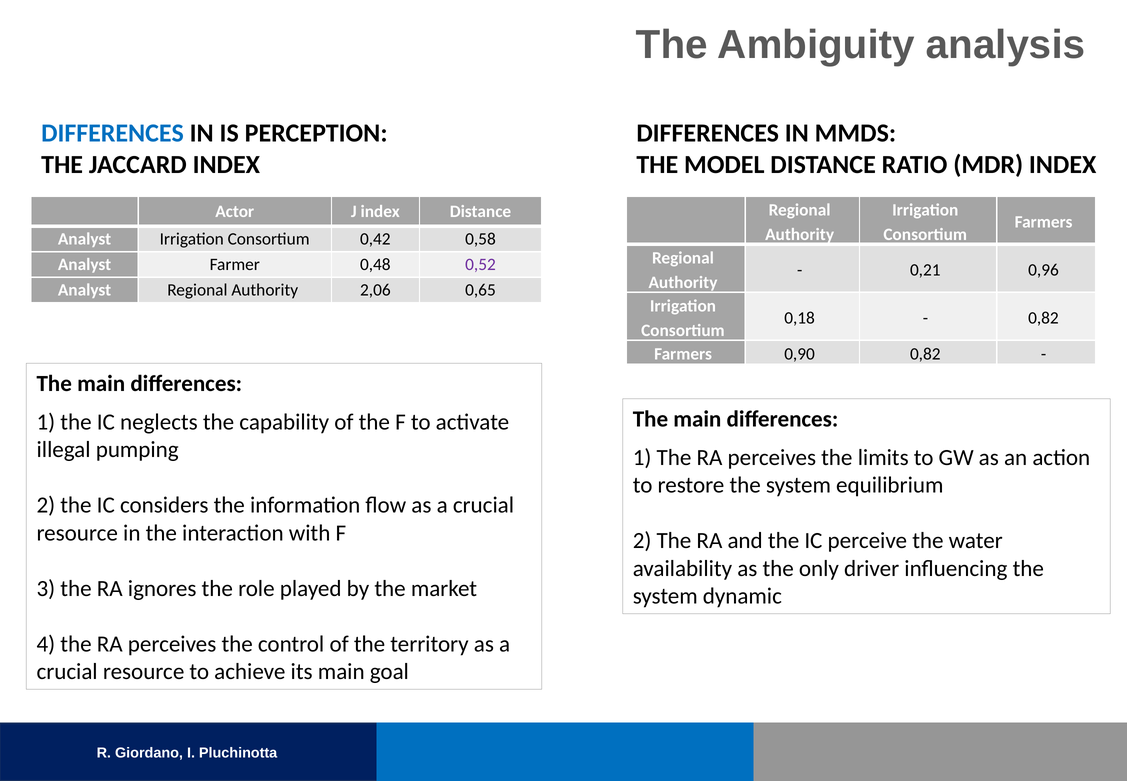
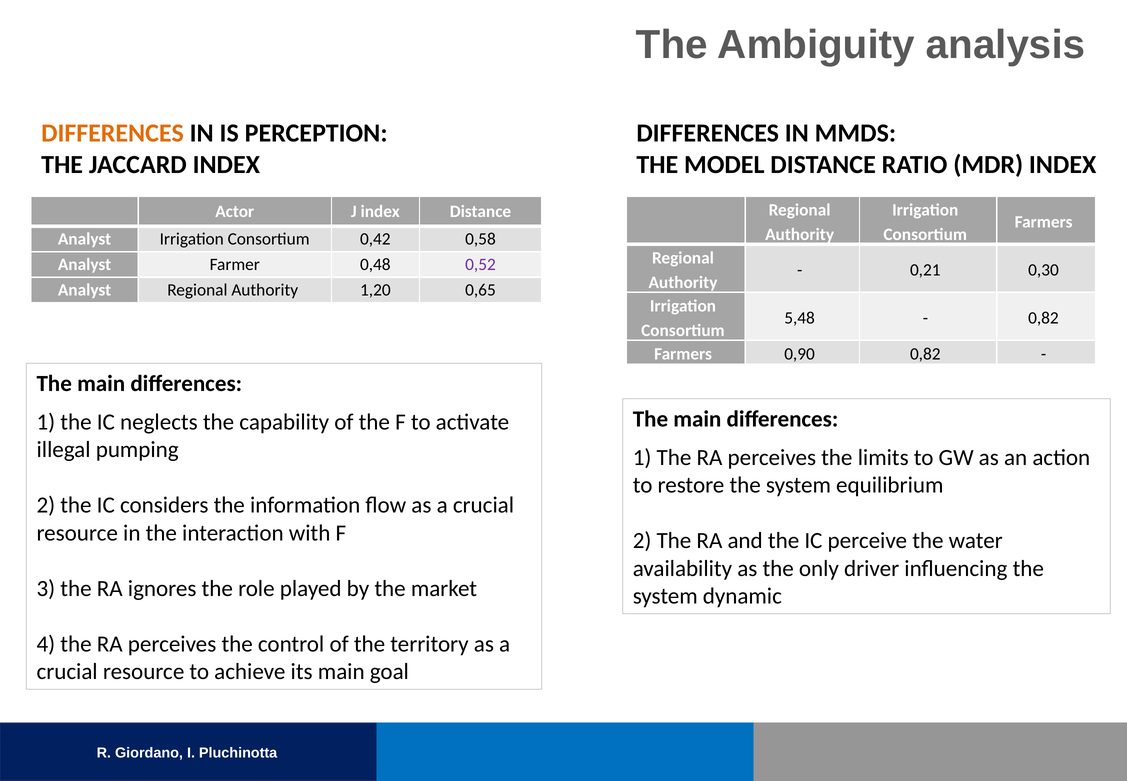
DIFFERENCES at (113, 133) colour: blue -> orange
0,96: 0,96 -> 0,30
2,06: 2,06 -> 1,20
0,18: 0,18 -> 5,48
